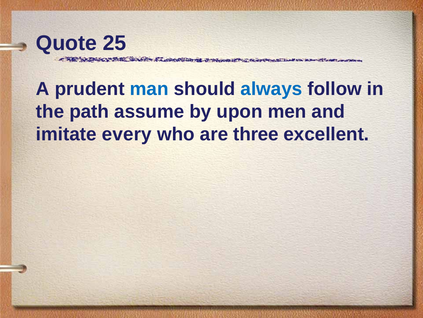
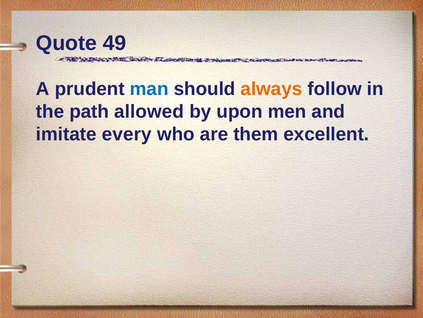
25: 25 -> 49
always colour: blue -> orange
assume: assume -> allowed
three: three -> them
